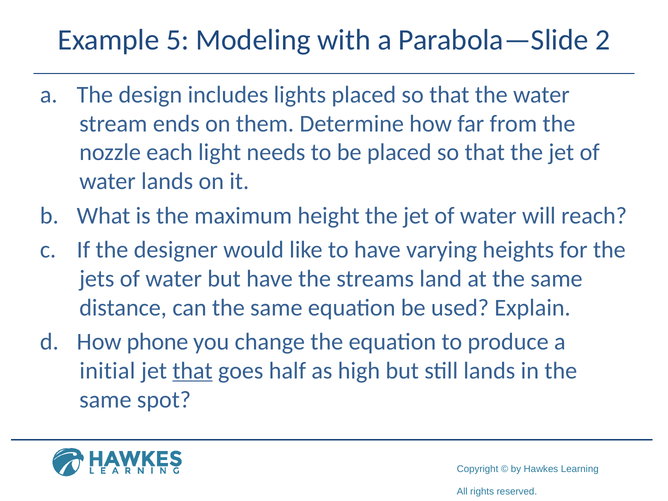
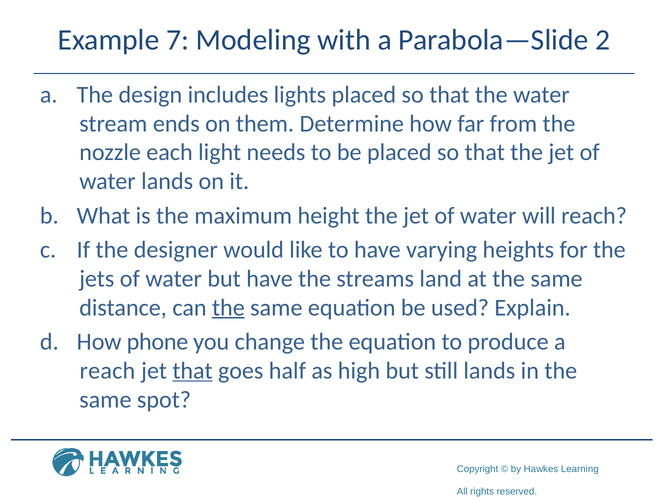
5: 5 -> 7
the at (228, 308) underline: none -> present
initial at (107, 371): initial -> reach
